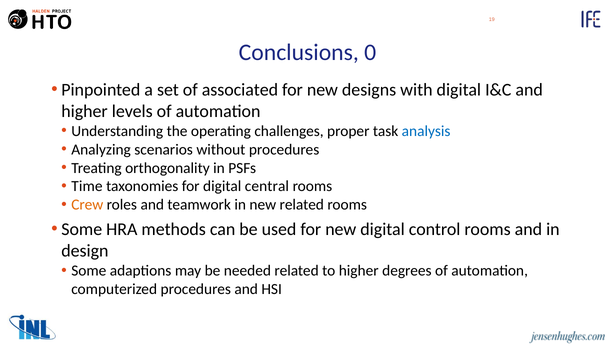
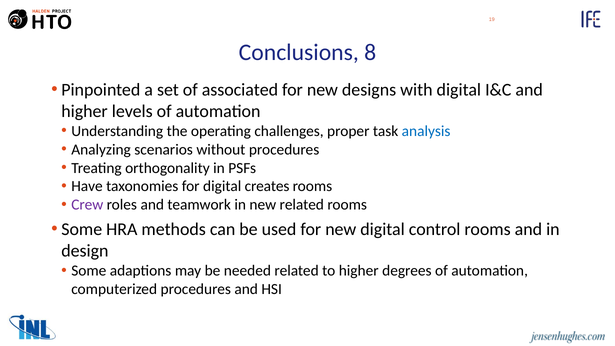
0: 0 -> 8
Time: Time -> Have
central: central -> creates
Crew colour: orange -> purple
